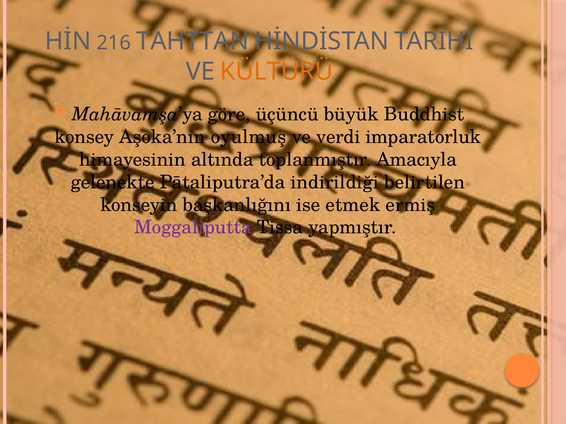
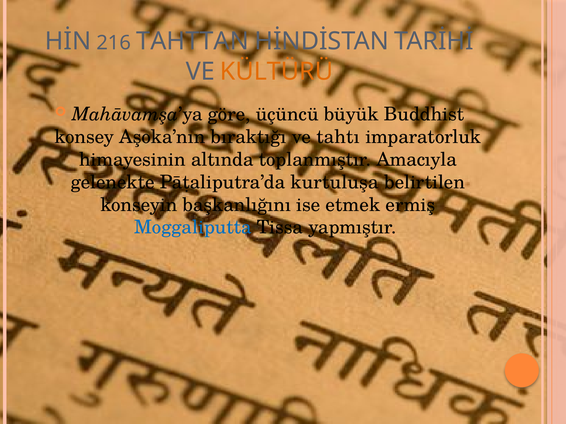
oyulmuş: oyulmuş -> bıraktığı
verdi: verdi -> tahtı
indirildiği: indirildiği -> kurtuluşa
Moggaliputta colour: purple -> blue
